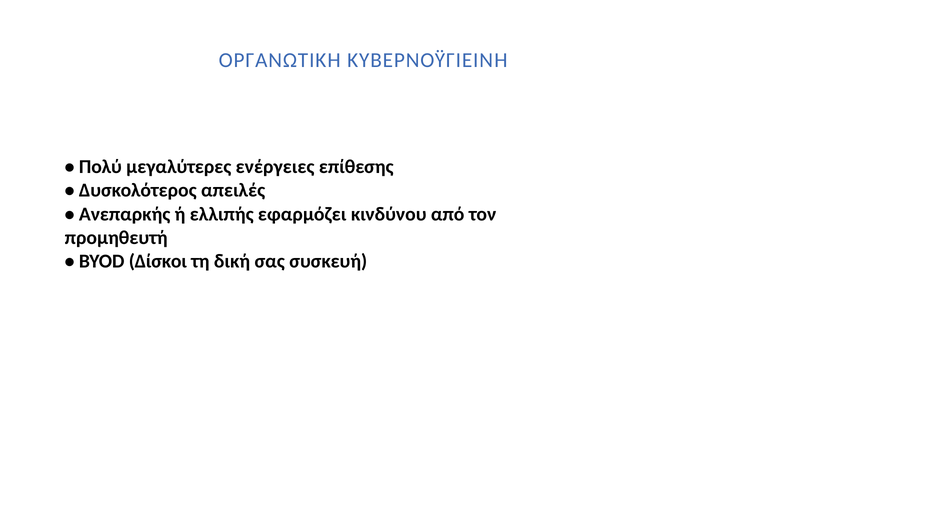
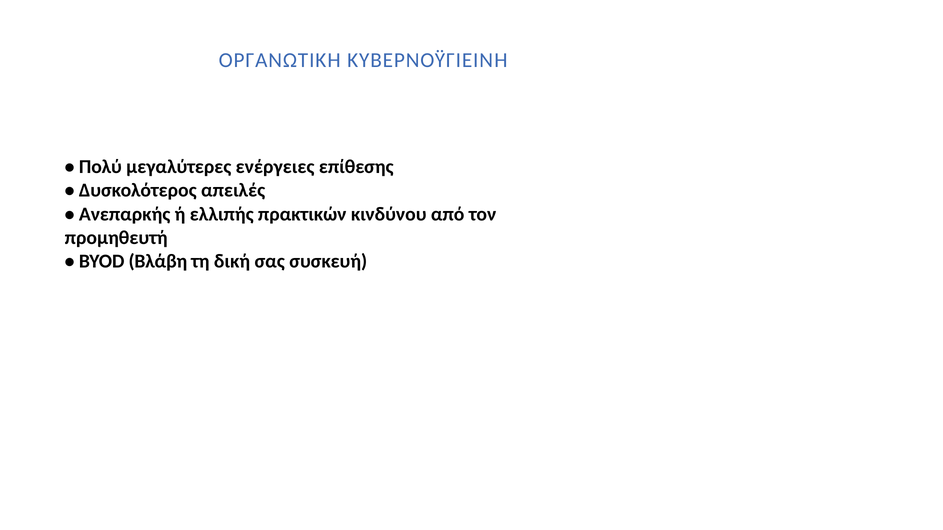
εφαρμόζει: εφαρμόζει -> πρακτικών
Δίσκοι: Δίσκοι -> Βλάβη
